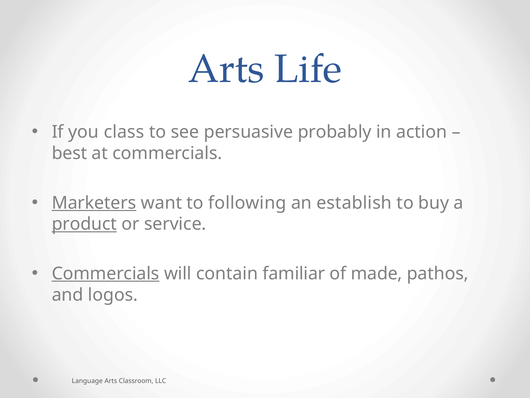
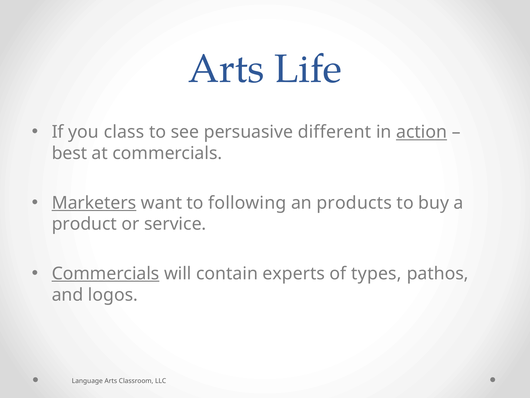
probably: probably -> different
action underline: none -> present
establish: establish -> products
product underline: present -> none
familiar: familiar -> experts
made: made -> types
